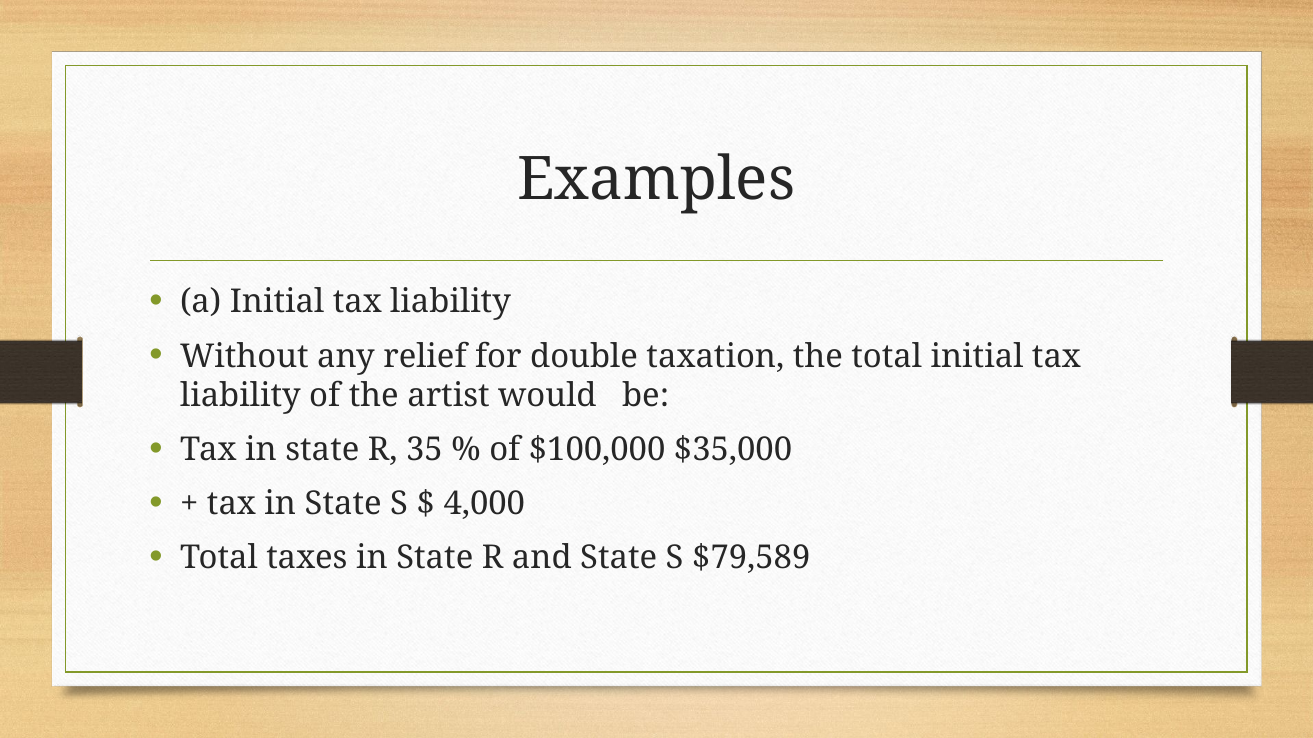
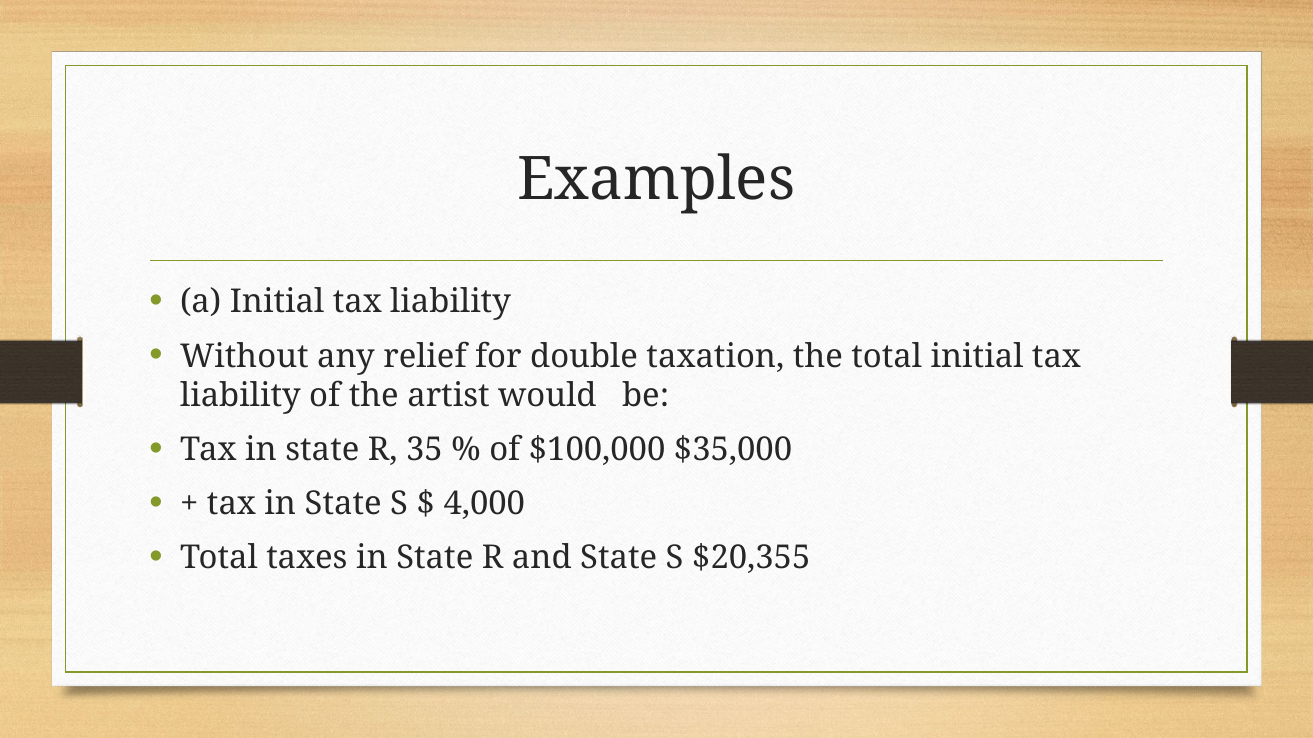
$79,589: $79,589 -> $20,355
